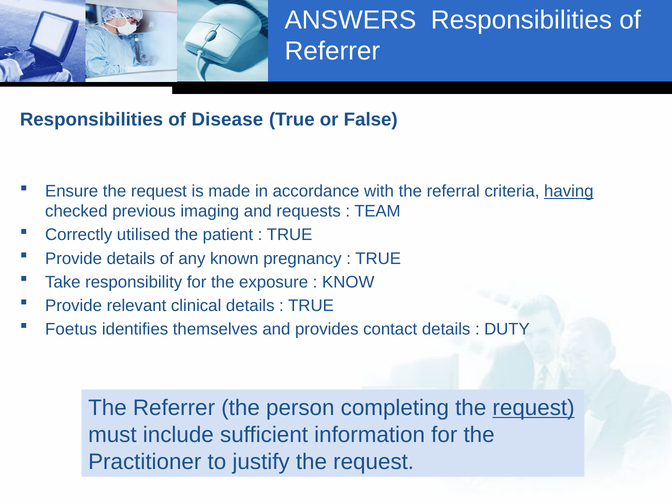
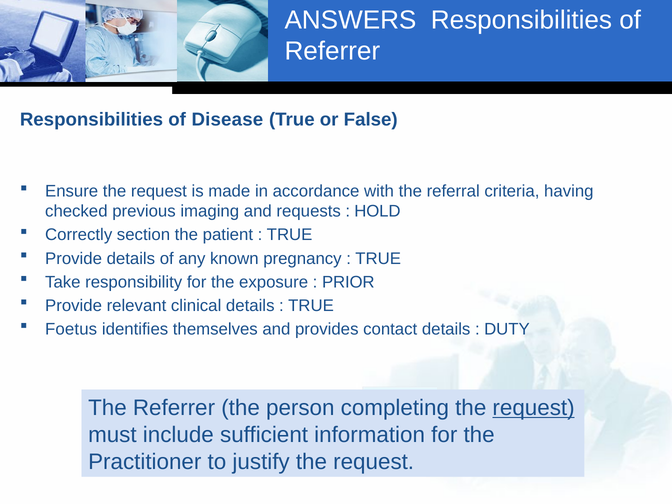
having underline: present -> none
TEAM: TEAM -> HOLD
utilised: utilised -> section
KNOW: KNOW -> PRIOR
